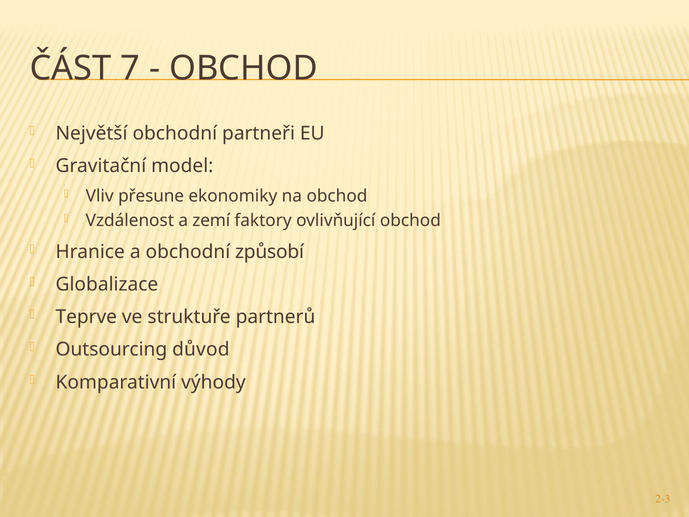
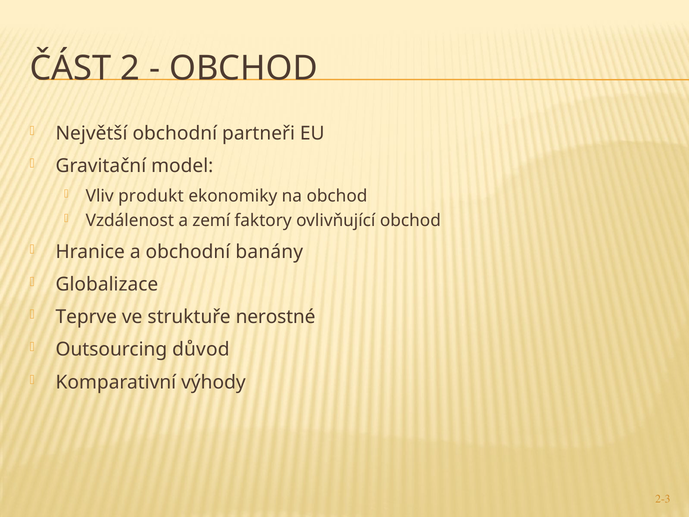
7: 7 -> 2
přesune: přesune -> produkt
způsobí: způsobí -> banány
partnerů: partnerů -> nerostné
